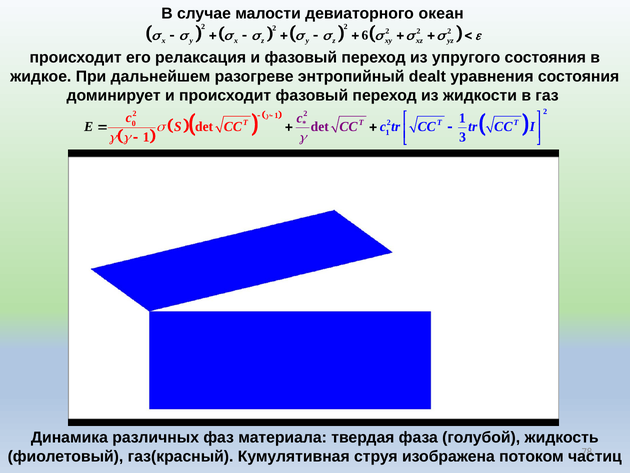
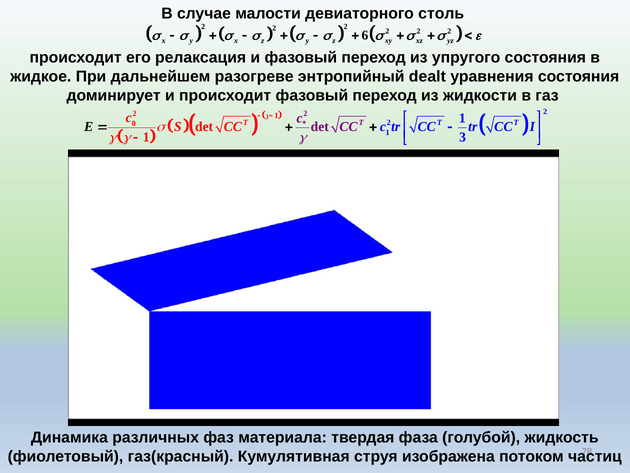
океан: океан -> столь
